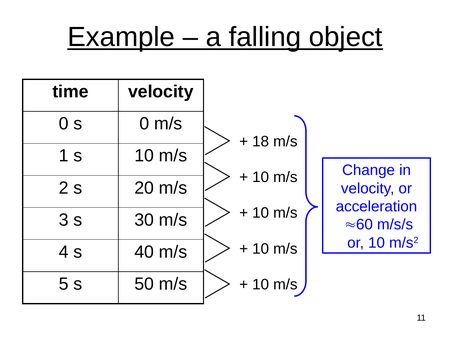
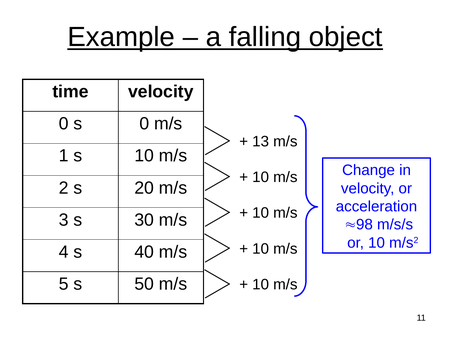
18: 18 -> 13
60: 60 -> 98
